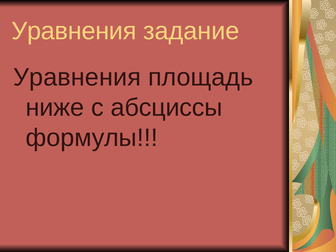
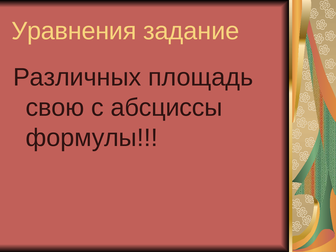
Уравнения at (77, 77): Уравнения -> Различных
ниже: ниже -> свою
